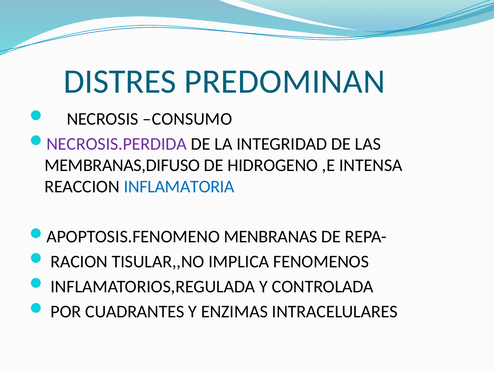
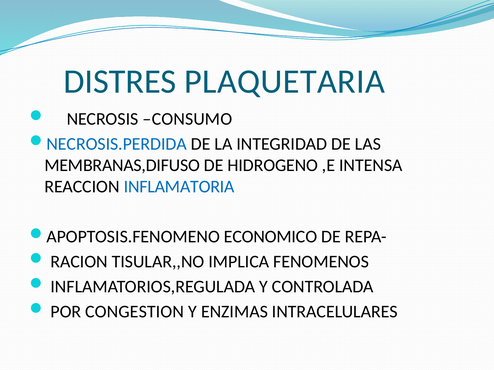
PREDOMINAN: PREDOMINAN -> PLAQUETARIA
NECROSIS.PERDIDA colour: purple -> blue
MENBRANAS: MENBRANAS -> ECONOMICO
CUADRANTES: CUADRANTES -> CONGESTION
